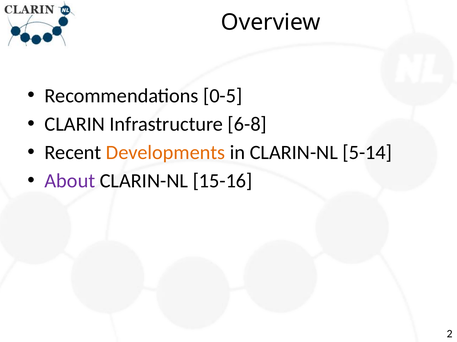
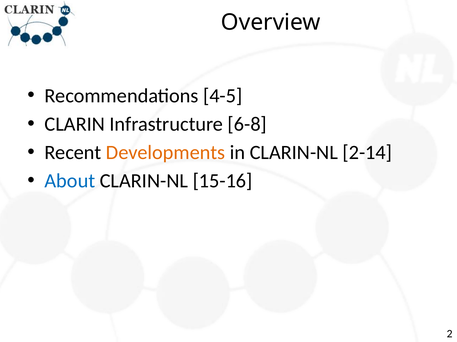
0-5: 0-5 -> 4-5
5-14: 5-14 -> 2-14
About colour: purple -> blue
